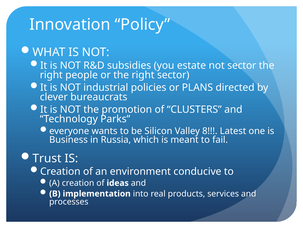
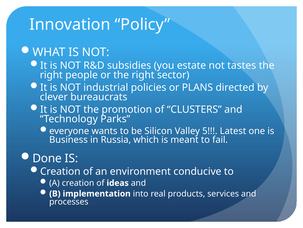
not sector: sector -> tastes
8: 8 -> 5
Trust: Trust -> Done
